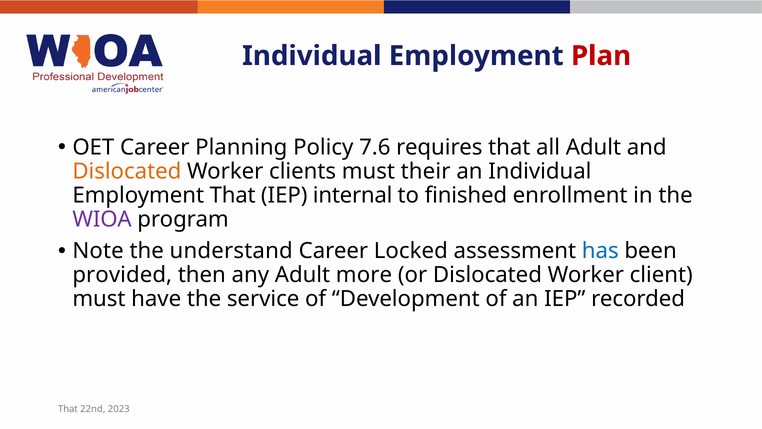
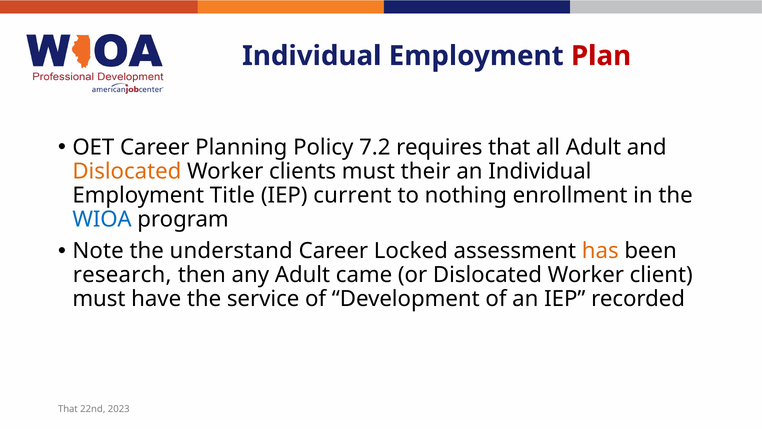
7.6: 7.6 -> 7.2
Employment That: That -> Title
internal: internal -> current
finished: finished -> nothing
WIOA colour: purple -> blue
has colour: blue -> orange
provided: provided -> research
more: more -> came
